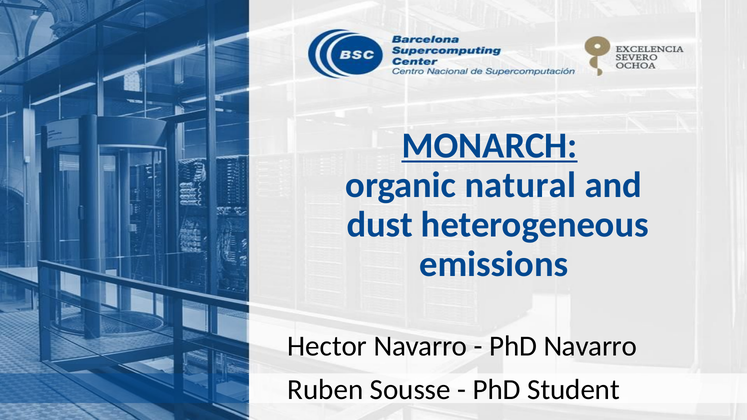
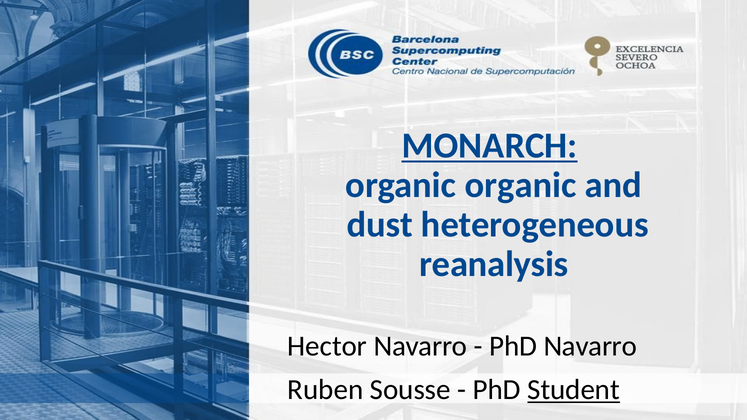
organic natural: natural -> organic
emissions: emissions -> reanalysis
Student underline: none -> present
